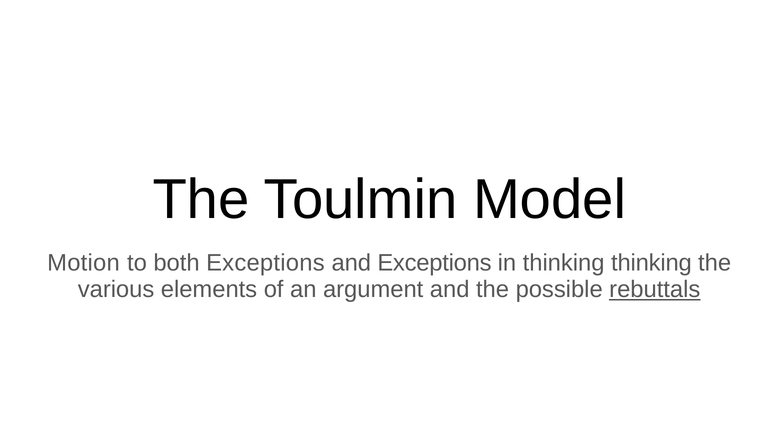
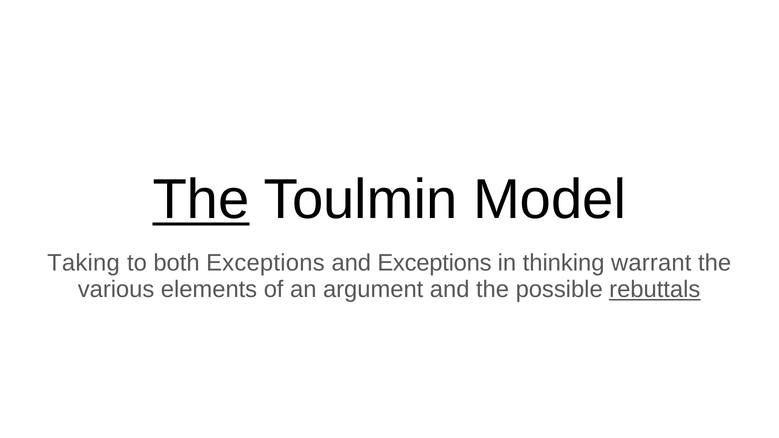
The at (201, 200) underline: none -> present
Motion: Motion -> Taking
thinking thinking: thinking -> warrant
